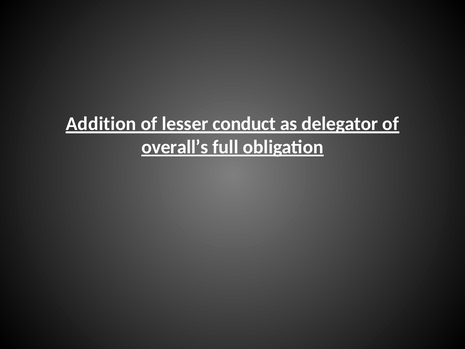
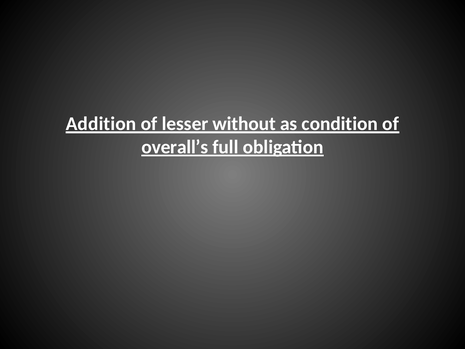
conduct: conduct -> without
delegator: delegator -> condition
